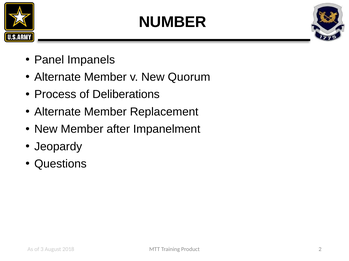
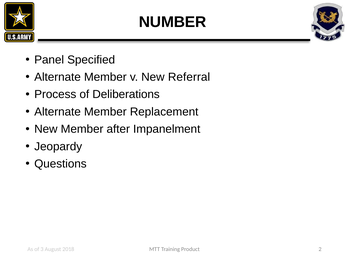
Impanels: Impanels -> Specified
Quorum: Quorum -> Referral
